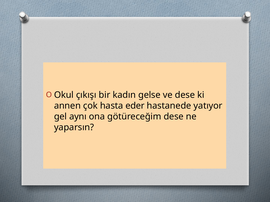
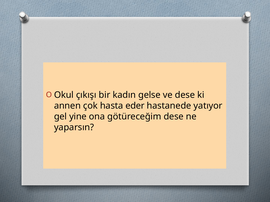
aynı: aynı -> yine
